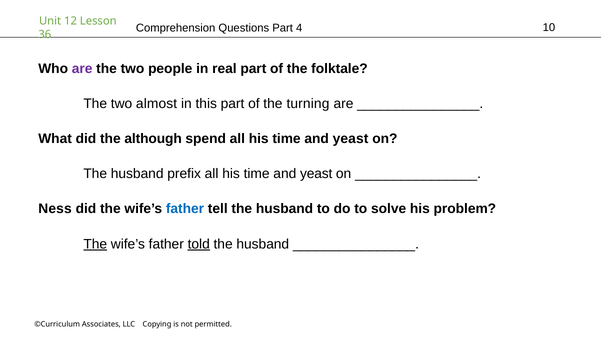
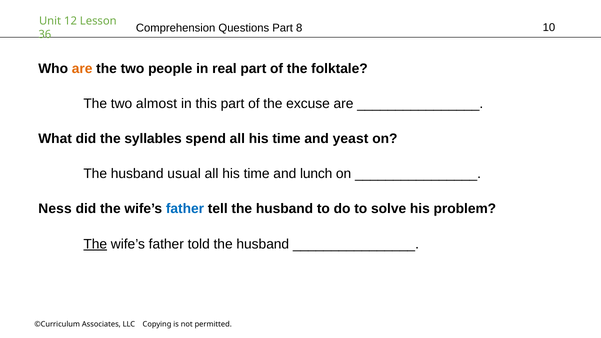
4: 4 -> 8
are at (82, 69) colour: purple -> orange
turning: turning -> excuse
although: although -> syllables
prefix: prefix -> usual
yeast at (316, 174): yeast -> lunch
told underline: present -> none
